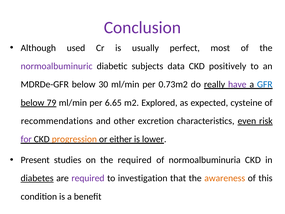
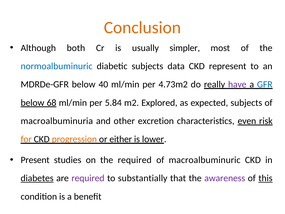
Conclusion colour: purple -> orange
used: used -> both
perfect: perfect -> simpler
normoalbuminuric colour: purple -> blue
positively: positively -> represent
30: 30 -> 40
0.73m2: 0.73m2 -> 4.73m2
79: 79 -> 68
6.65: 6.65 -> 5.84
expected cysteine: cysteine -> subjects
recommendations: recommendations -> macroalbuminuria
for colour: purple -> orange
normoalbuminuria: normoalbuminuria -> macroalbuminuric
investigation: investigation -> substantially
awareness colour: orange -> purple
this underline: none -> present
